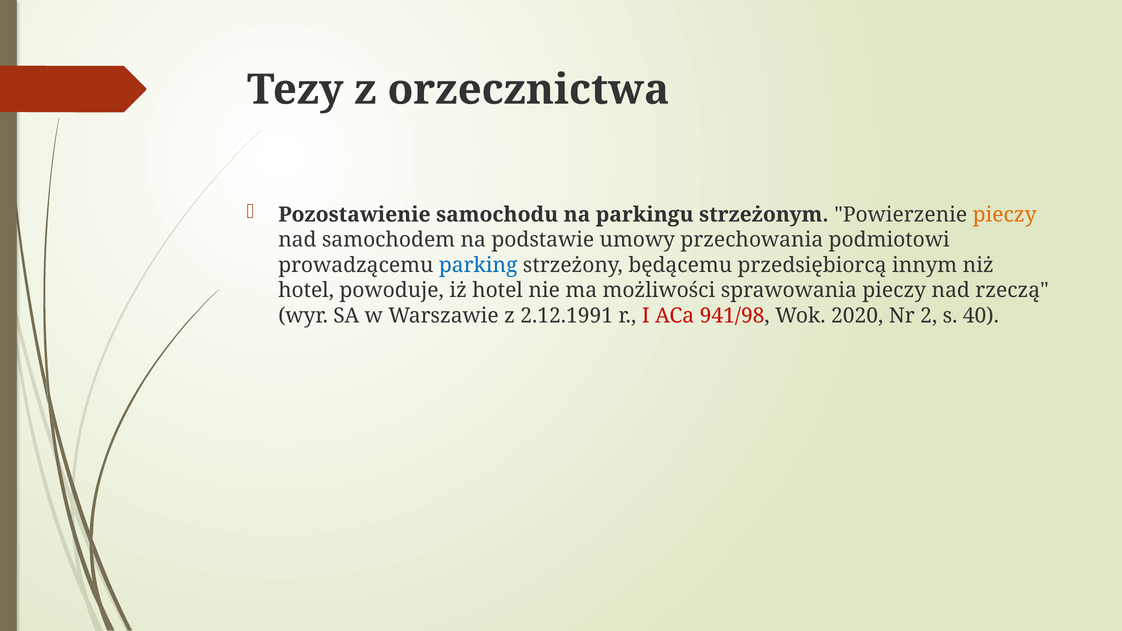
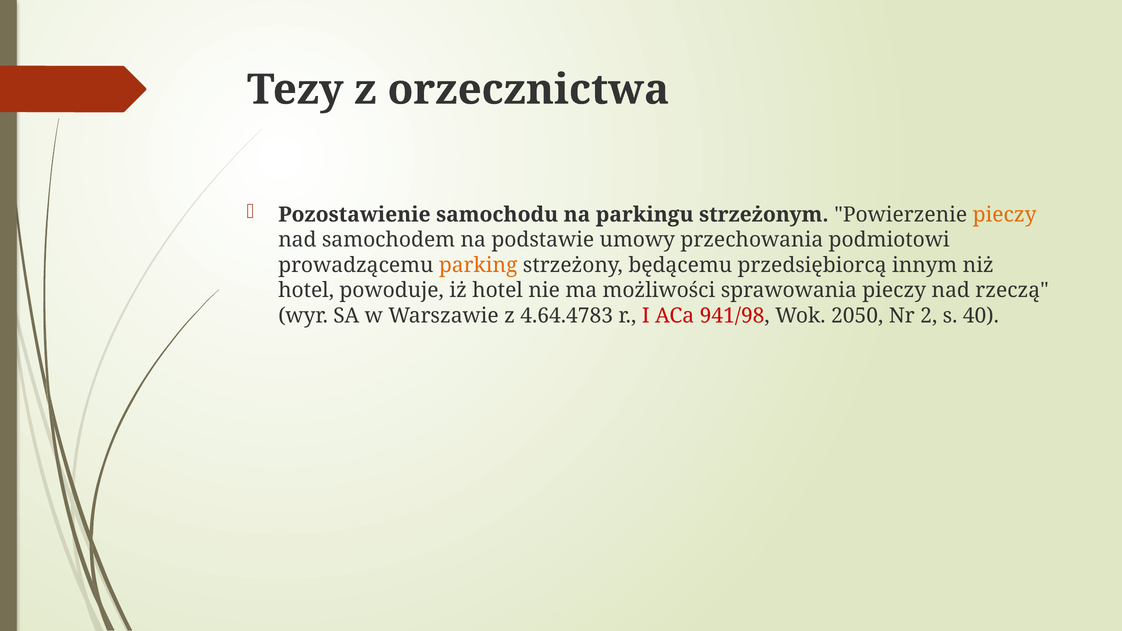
parking colour: blue -> orange
2.12.1991: 2.12.1991 -> 4.64.4783
2020: 2020 -> 2050
